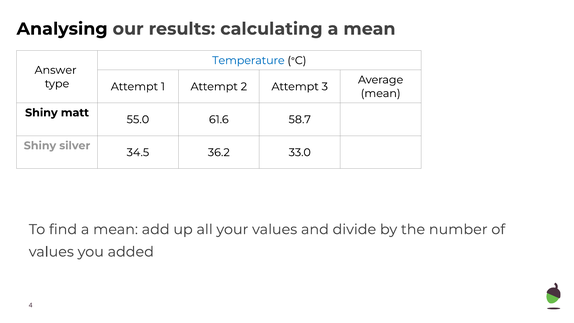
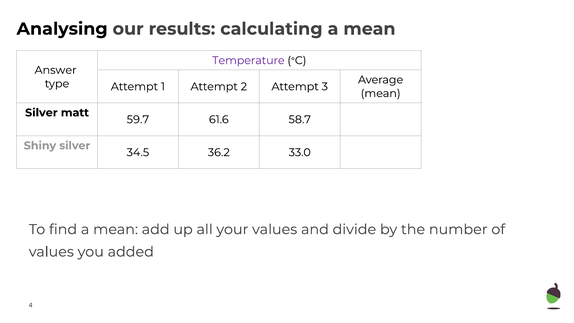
Temperature colour: blue -> purple
Shiny at (41, 113): Shiny -> Silver
55.0: 55.0 -> 59.7
